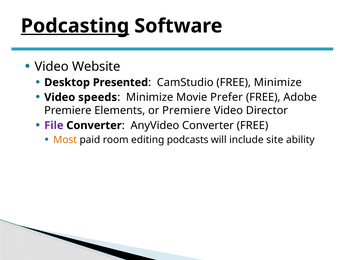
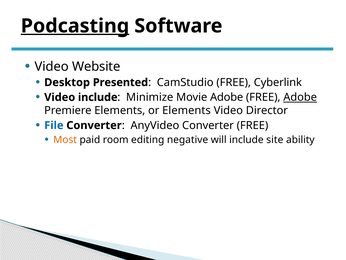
FREE Minimize: Minimize -> Cyberlink
Video speeds: speeds -> include
Movie Prefer: Prefer -> Adobe
Adobe at (300, 97) underline: none -> present
or Premiere: Premiere -> Elements
File colour: purple -> blue
podcasts: podcasts -> negative
